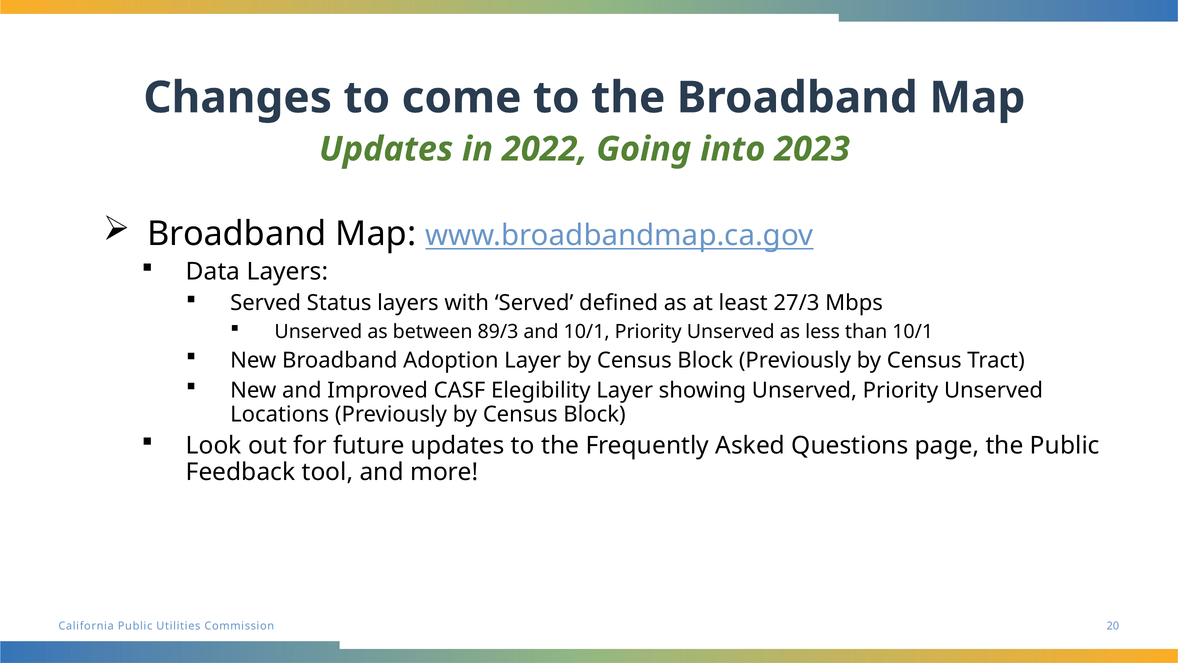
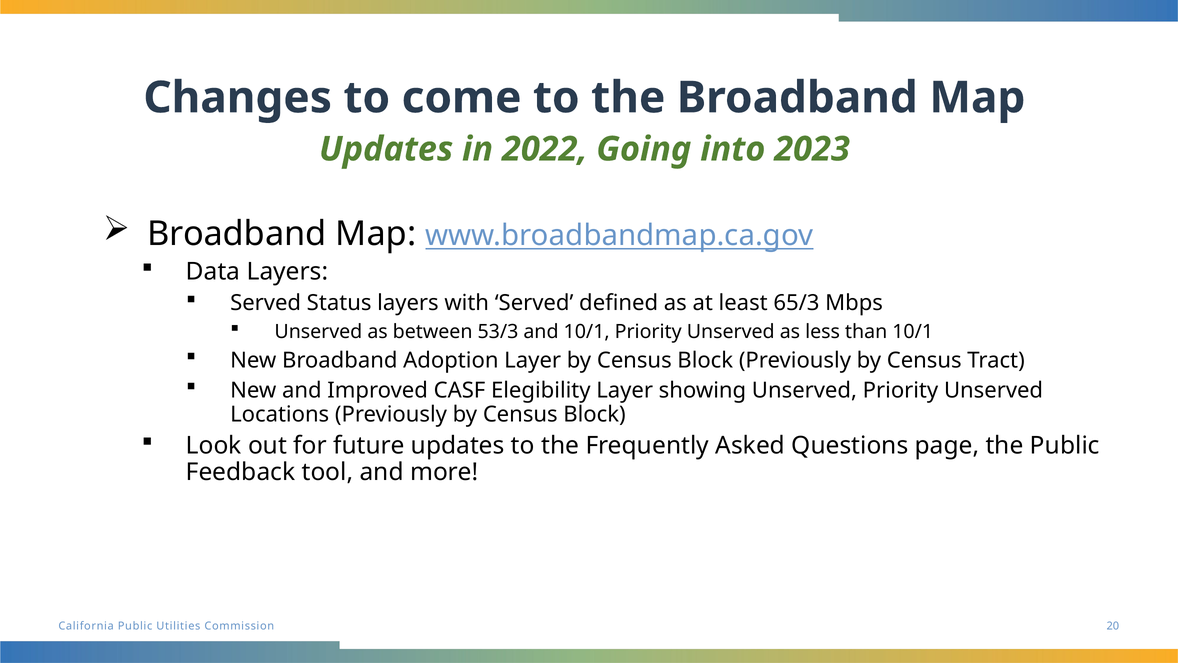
27/3: 27/3 -> 65/3
89/3: 89/3 -> 53/3
